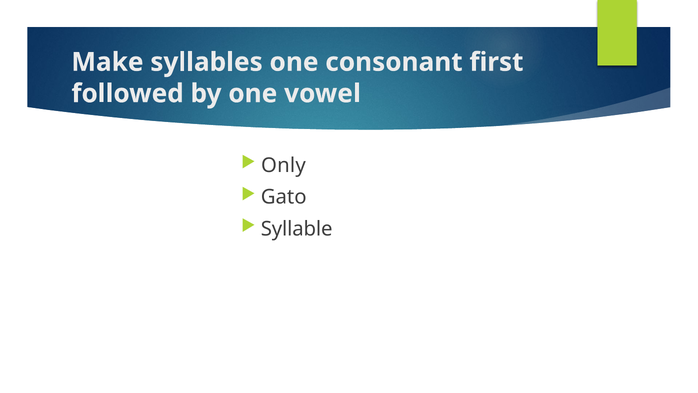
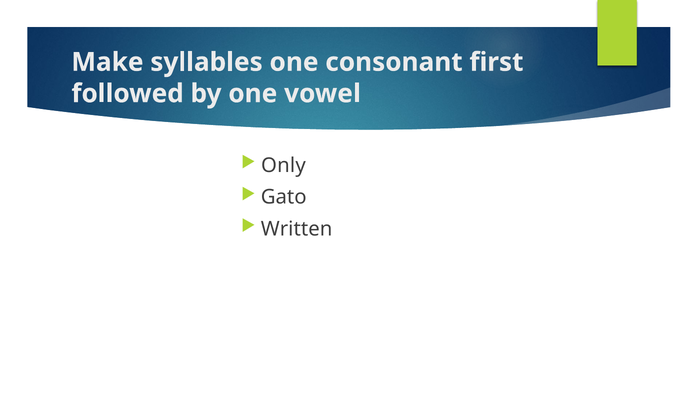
Syllable: Syllable -> Written
